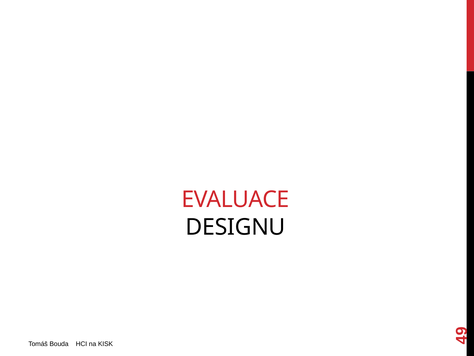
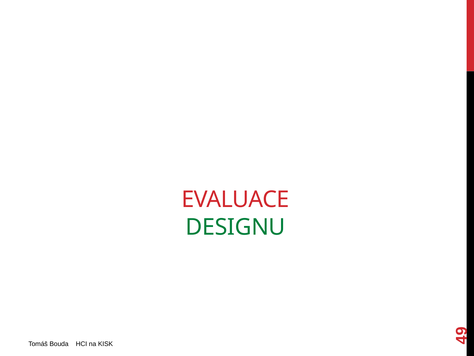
DESIGNU colour: black -> green
